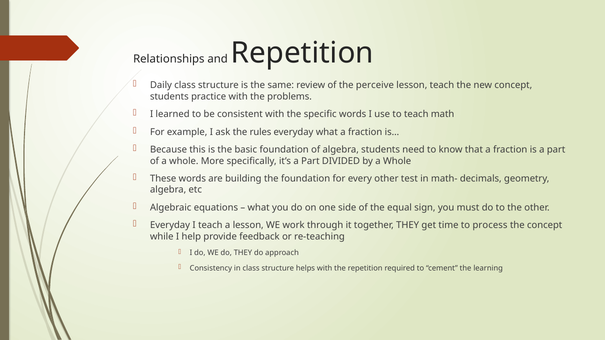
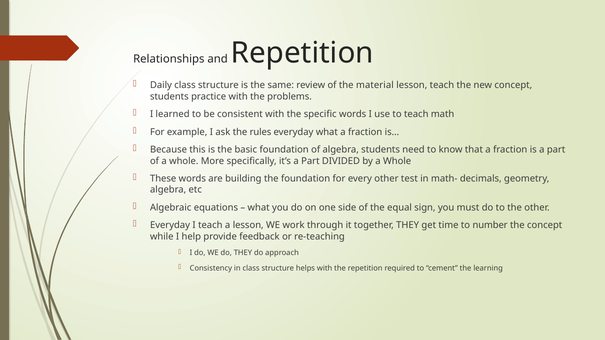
perceive: perceive -> material
process: process -> number
